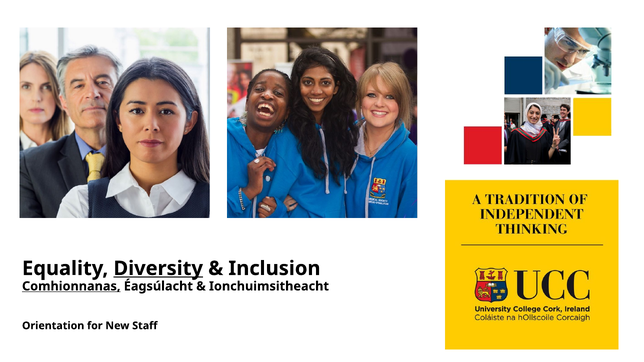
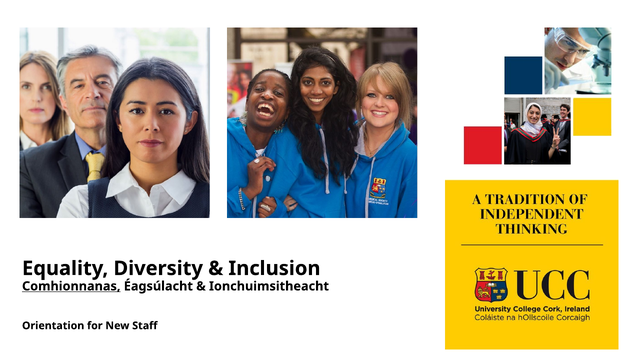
Diversity underline: present -> none
